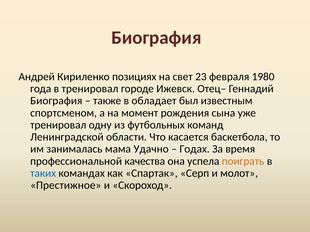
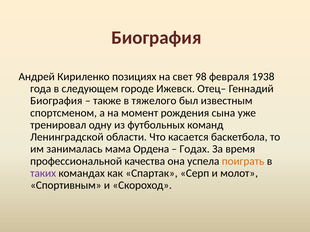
23: 23 -> 98
1980: 1980 -> 1938
в тренировал: тренировал -> следующем
обладает: обладает -> тяжелого
Удачно: Удачно -> Ордена
таких colour: blue -> purple
Престижное: Престижное -> Спортивным
